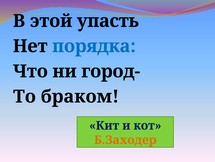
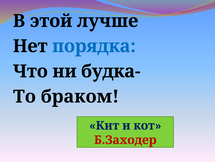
упасть: упасть -> лучше
город-: город- -> будка-
Б.Заходер colour: orange -> red
